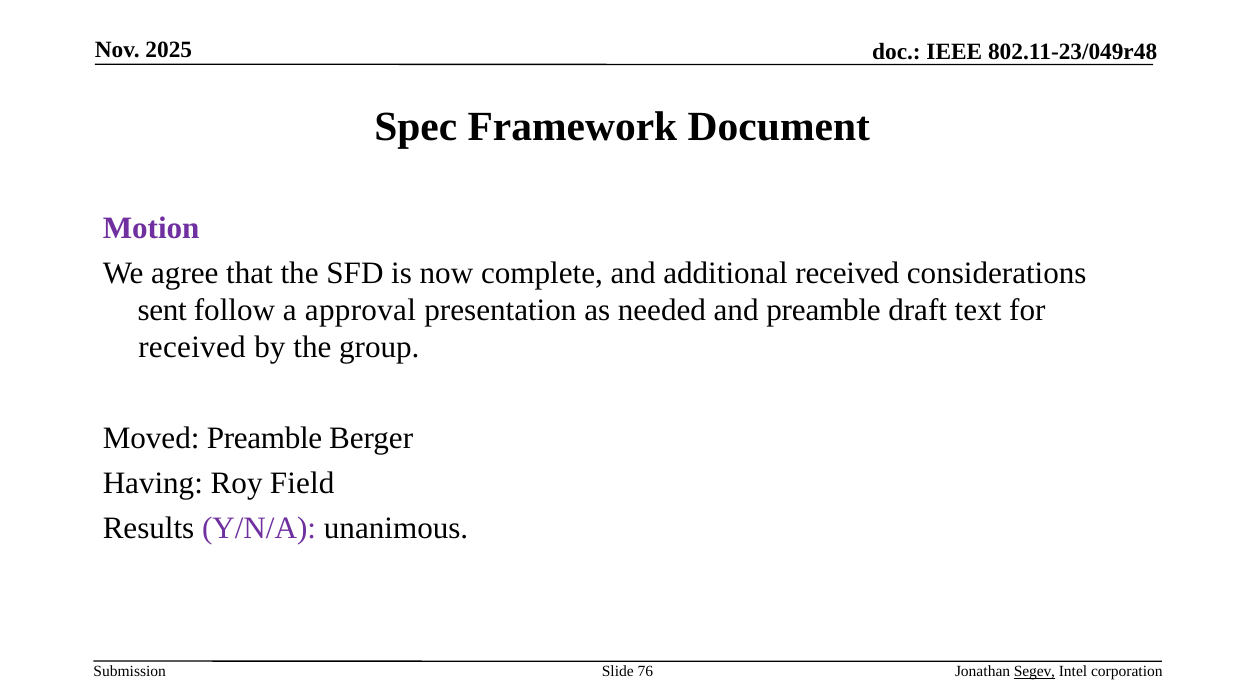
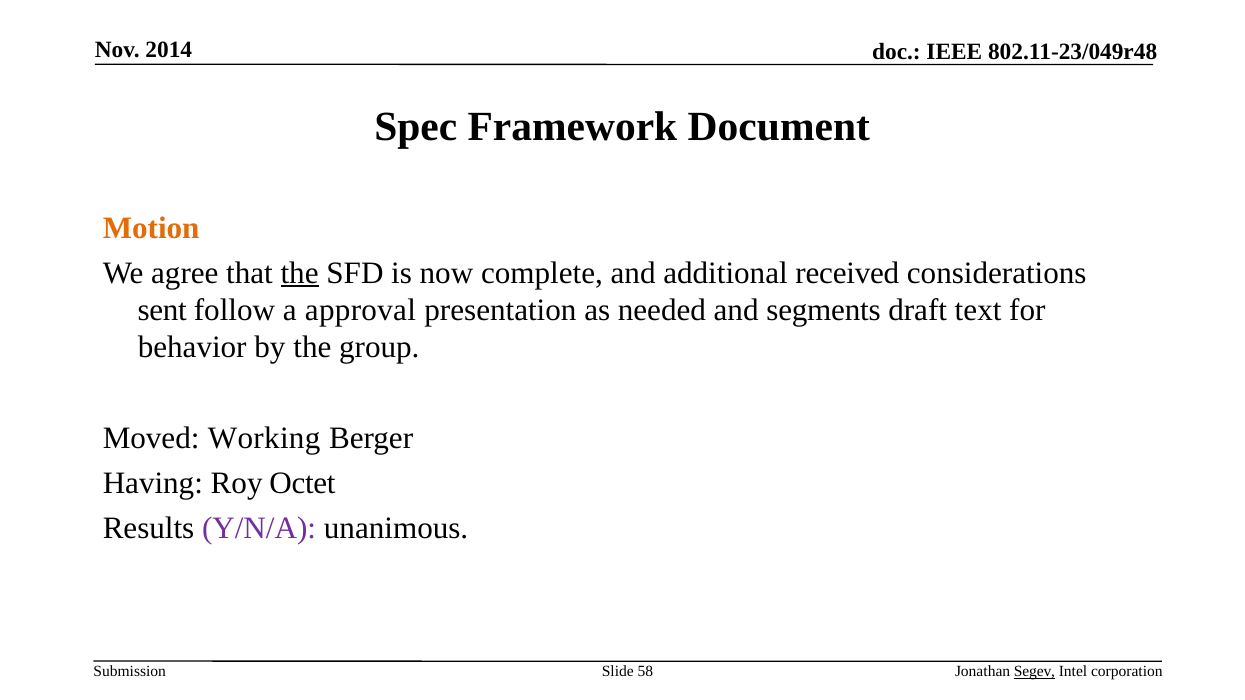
2025: 2025 -> 2014
Motion colour: purple -> orange
the at (300, 273) underline: none -> present
and preamble: preamble -> segments
received at (192, 348): received -> behavior
Moved Preamble: Preamble -> Working
Field: Field -> Octet
76: 76 -> 58
